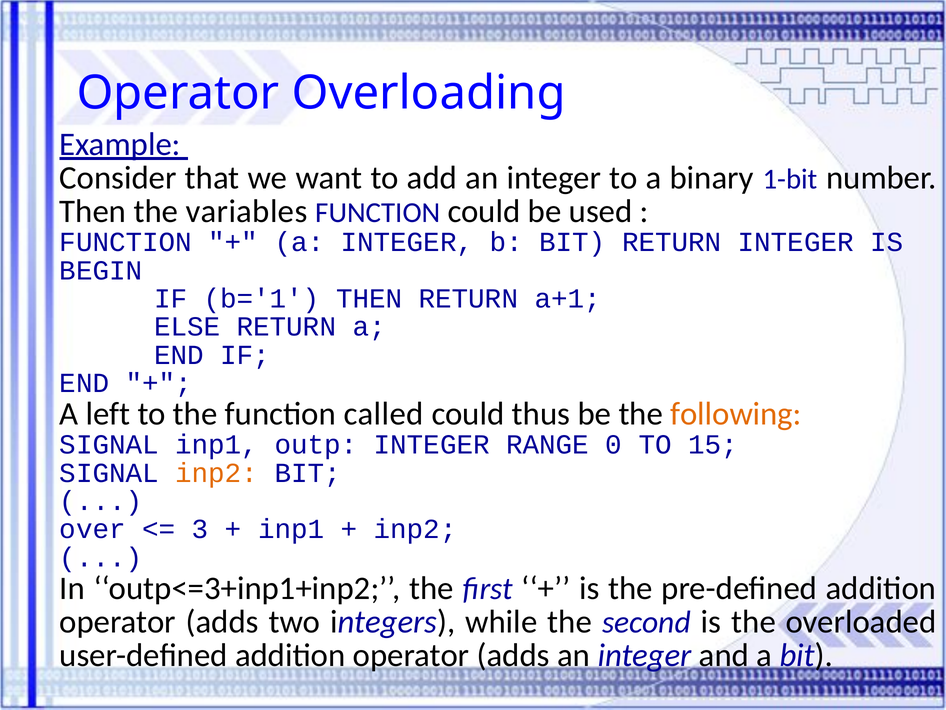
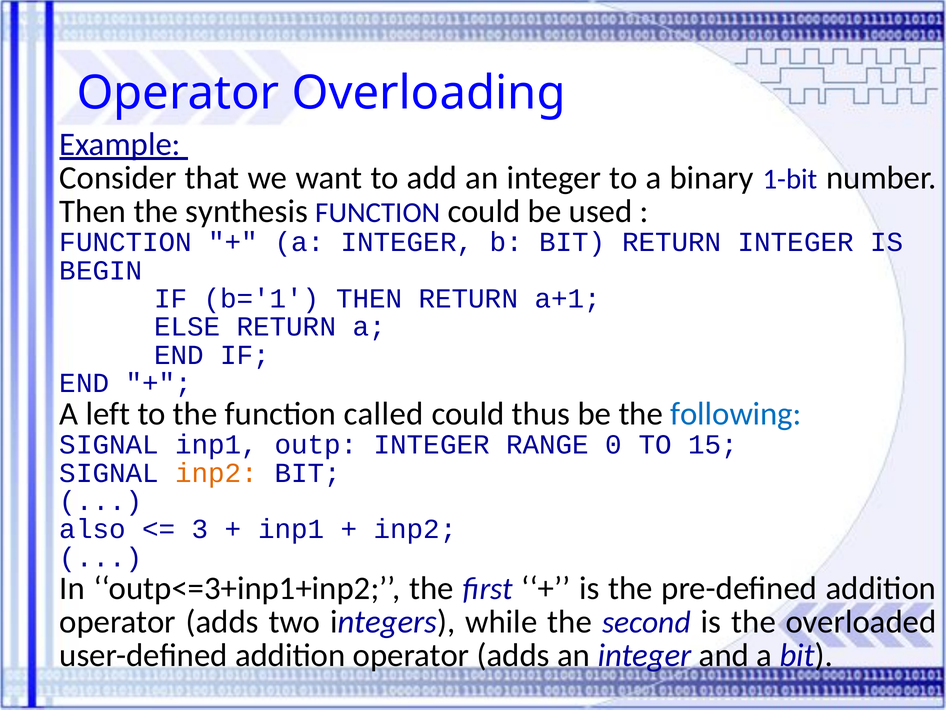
variables: variables -> synthesis
following colour: orange -> blue
over: over -> also
